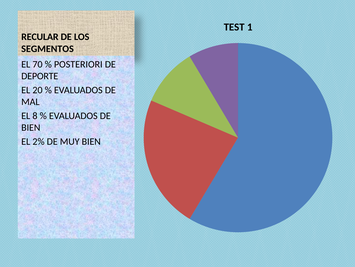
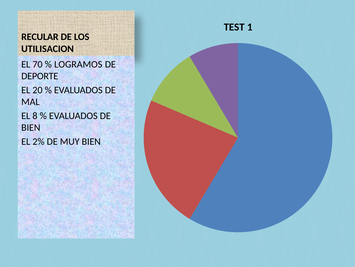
SEGMENTOS: SEGMENTOS -> UTILISACION
POSTERIORI: POSTERIORI -> LOGRAMOS
